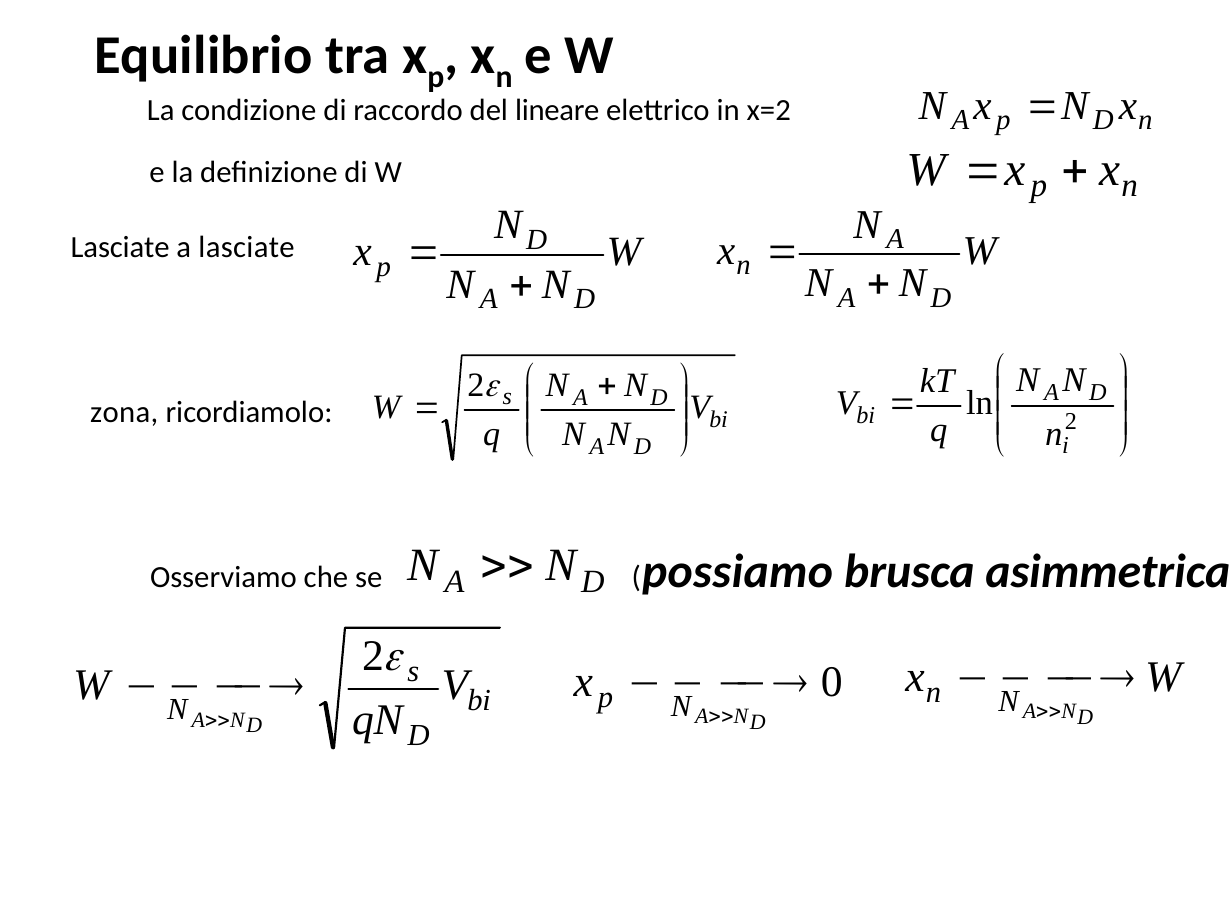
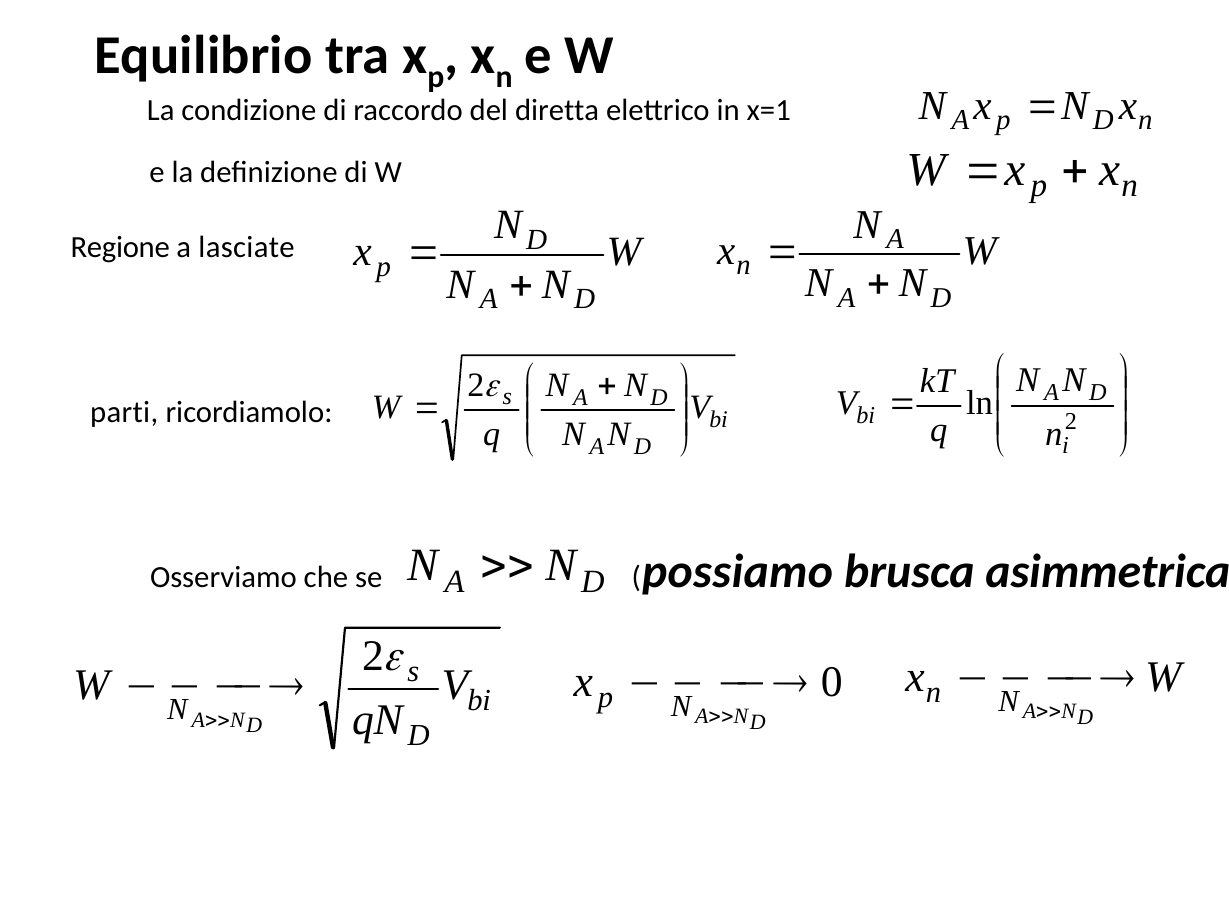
lineare: lineare -> diretta
x=2: x=2 -> x=1
Lasciate at (120, 247): Lasciate -> Regione
zona: zona -> parti
